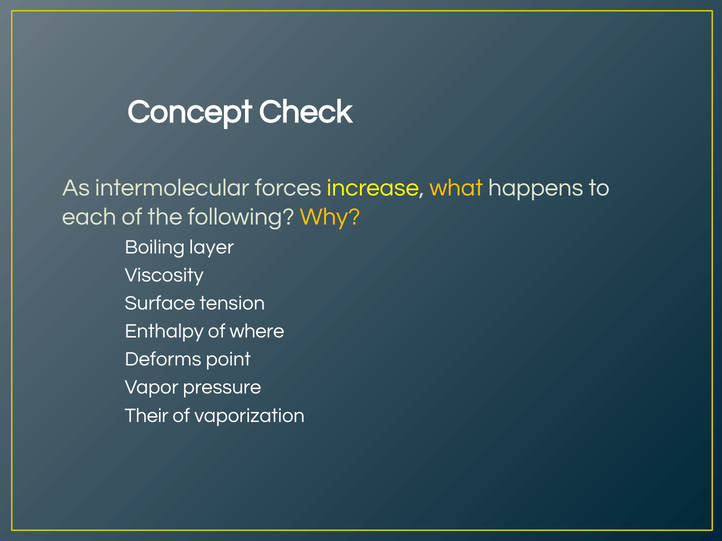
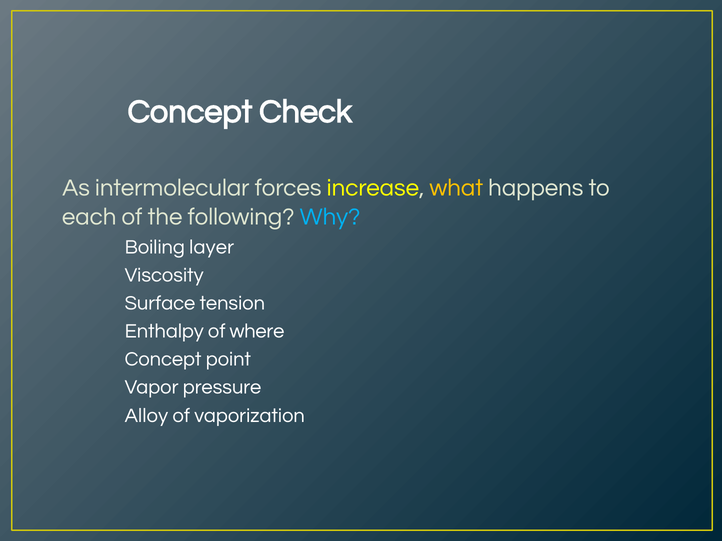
Why colour: yellow -> light blue
Deforms at (163, 360): Deforms -> Concept
Their: Their -> Alloy
